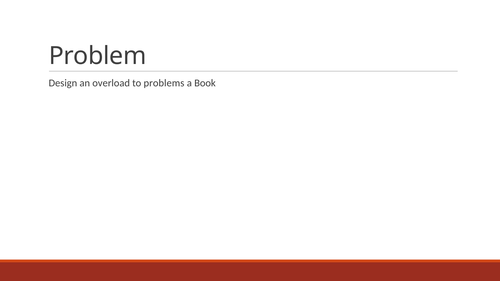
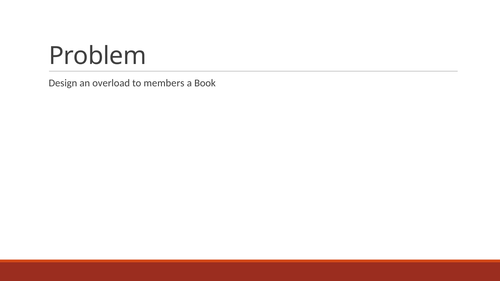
problems: problems -> members
